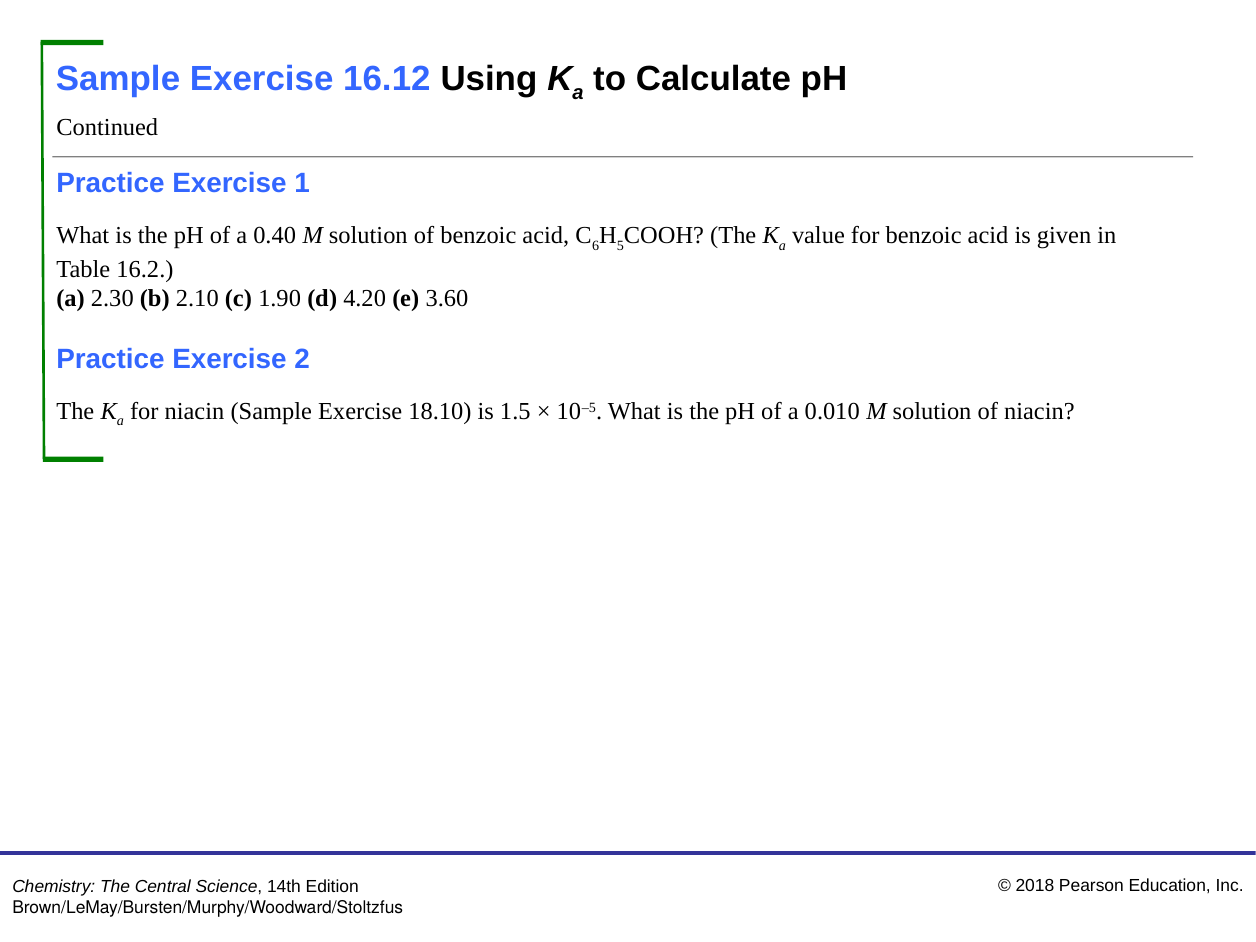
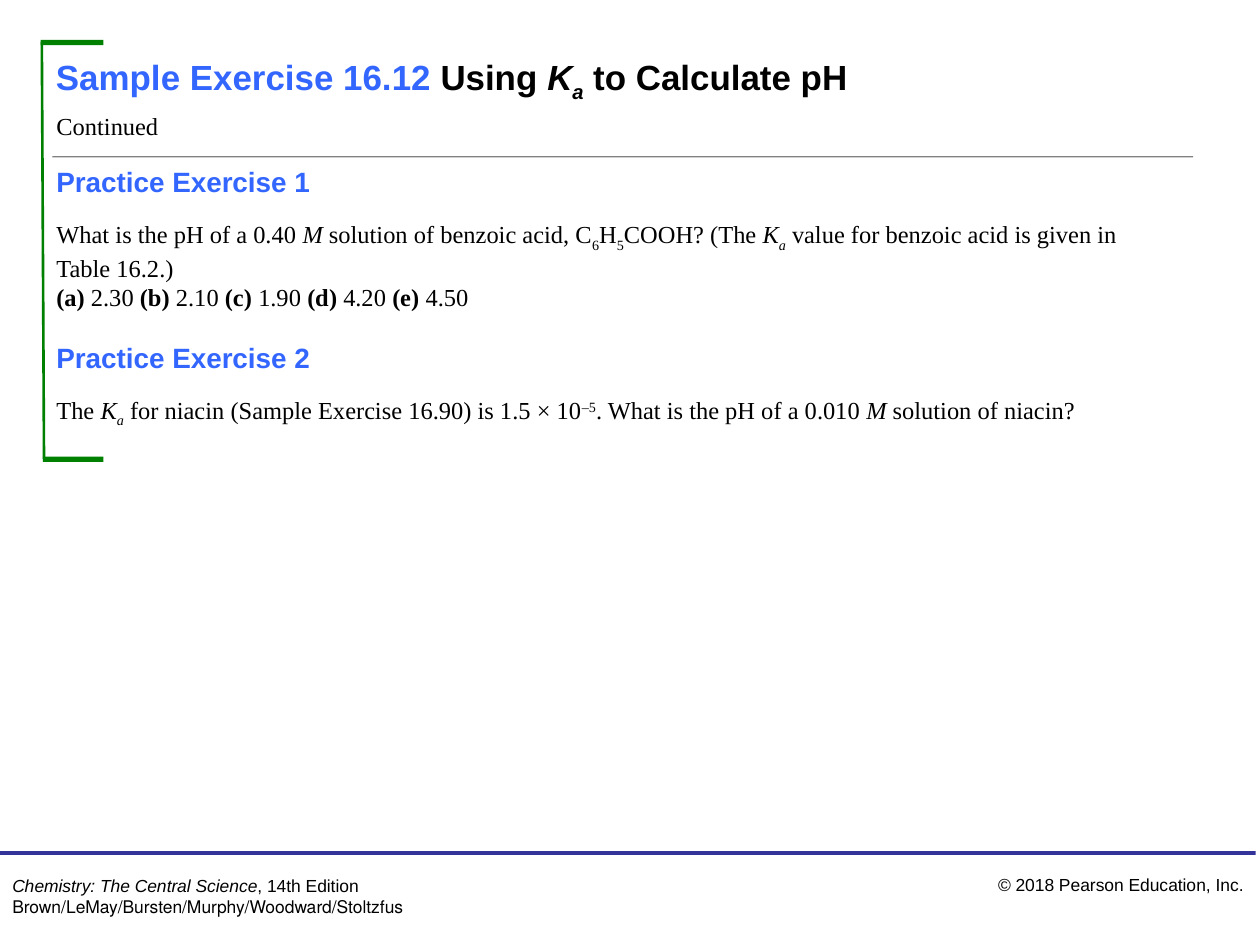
3.60: 3.60 -> 4.50
18.10: 18.10 -> 16.90
